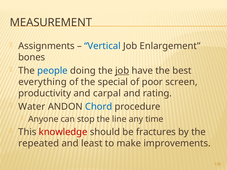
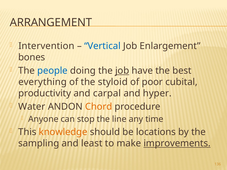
MEASUREMENT: MEASUREMENT -> ARRANGEMENT
Assignments: Assignments -> Intervention
special: special -> styloid
screen: screen -> cubital
rating: rating -> hyper
Chord colour: blue -> orange
knowledge colour: red -> orange
fractures: fractures -> locations
repeated: repeated -> sampling
improvements underline: none -> present
